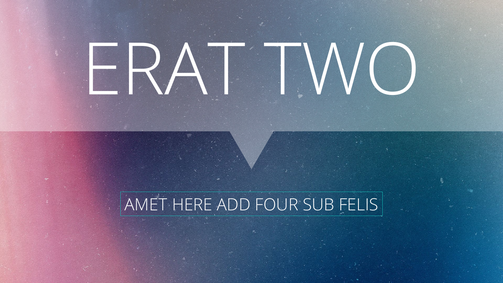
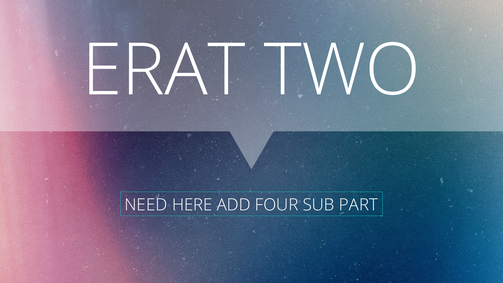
AMET: AMET -> NEED
FELIS: FELIS -> PART
